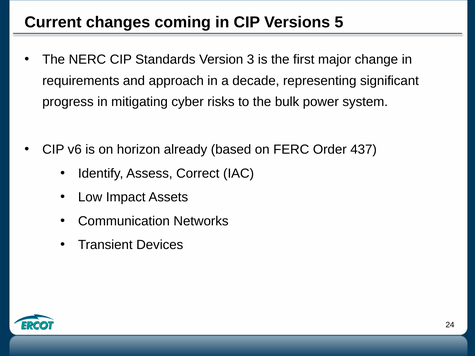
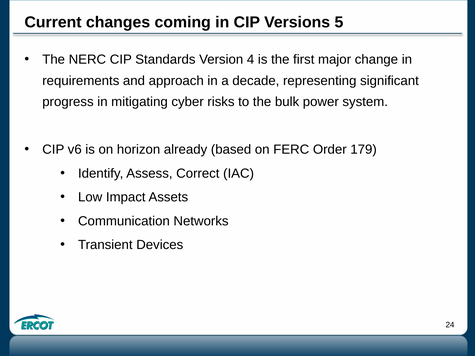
3: 3 -> 4
437: 437 -> 179
